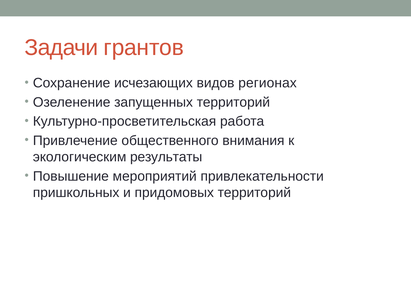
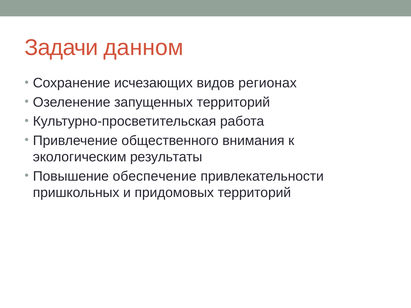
грантов: грантов -> данном
мероприятий: мероприятий -> обеспечение
